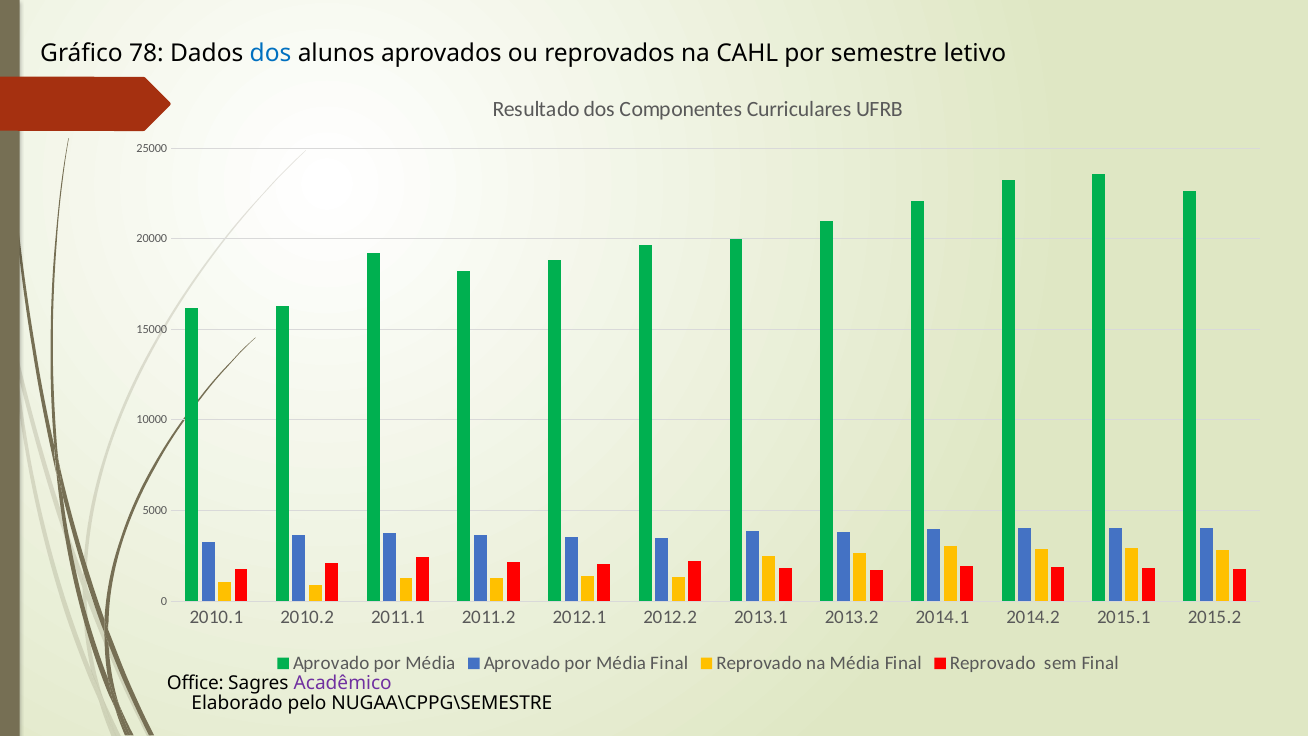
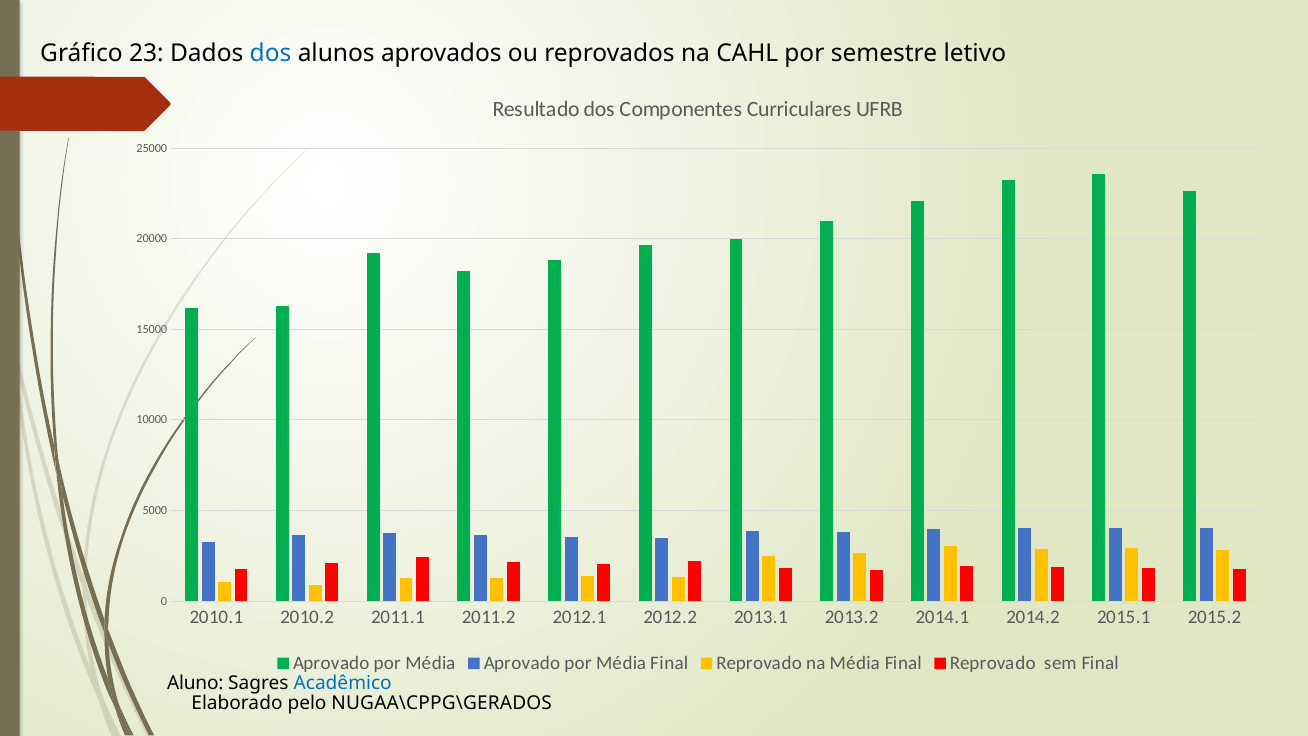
78: 78 -> 23
Office: Office -> Aluno
Acadêmico colour: purple -> blue
NUGAA\CPPG\SEMESTRE: NUGAA\CPPG\SEMESTRE -> NUGAA\CPPG\GERADOS
